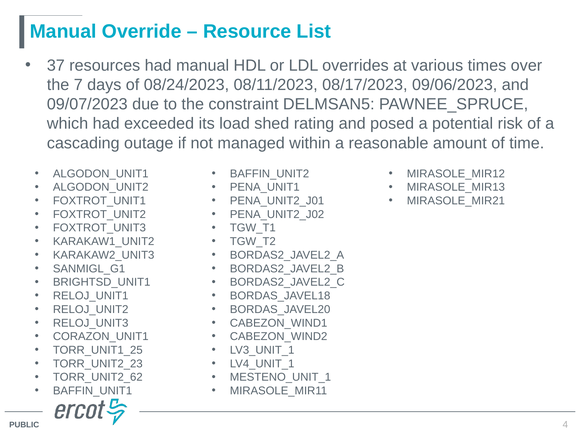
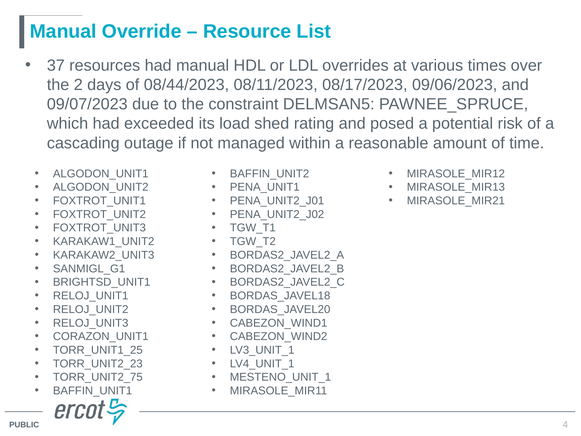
7: 7 -> 2
08/24/2023: 08/24/2023 -> 08/44/2023
TORR_UNIT2_62: TORR_UNIT2_62 -> TORR_UNIT2_75
